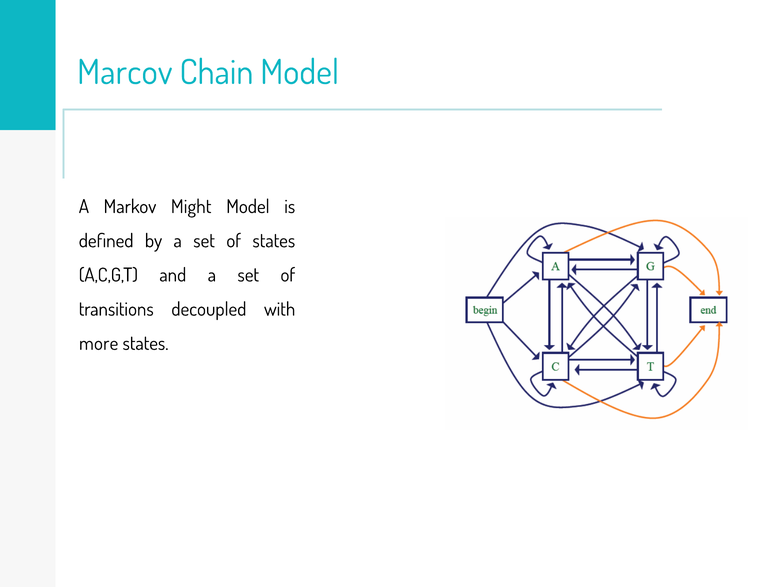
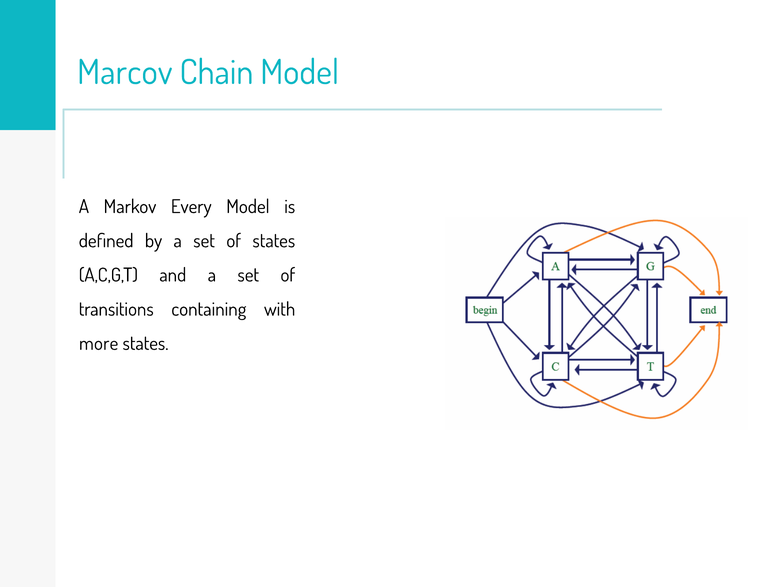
Might: Might -> Every
decoupled: decoupled -> containing
